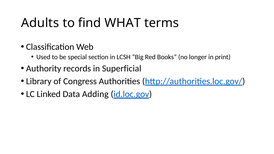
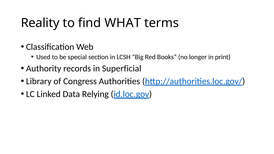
Adults: Adults -> Reality
Adding: Adding -> Relying
